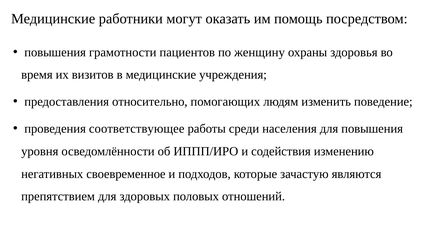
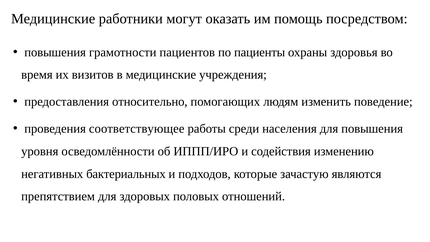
женщину: женщину -> пациенты
своевременное: своевременное -> бактериальных
